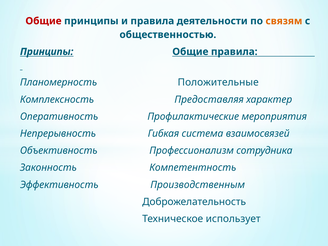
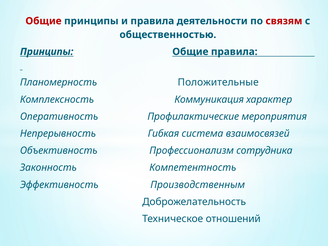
связям colour: orange -> red
Предоставляя: Предоставляя -> Коммуникация
использует: использует -> отношений
